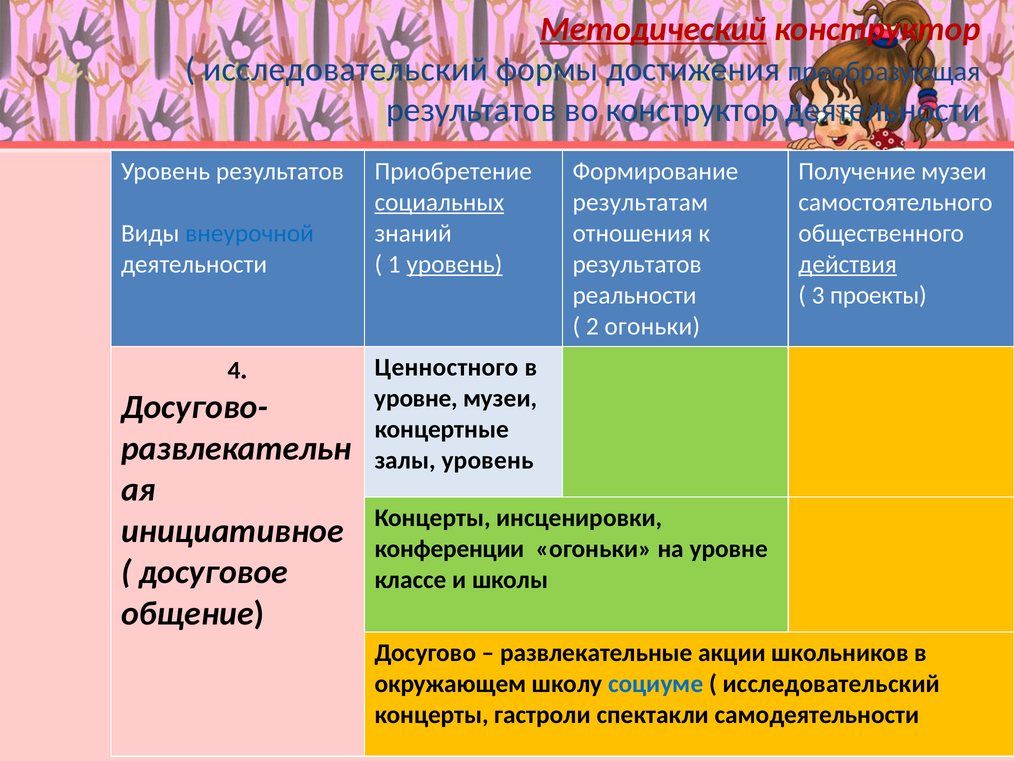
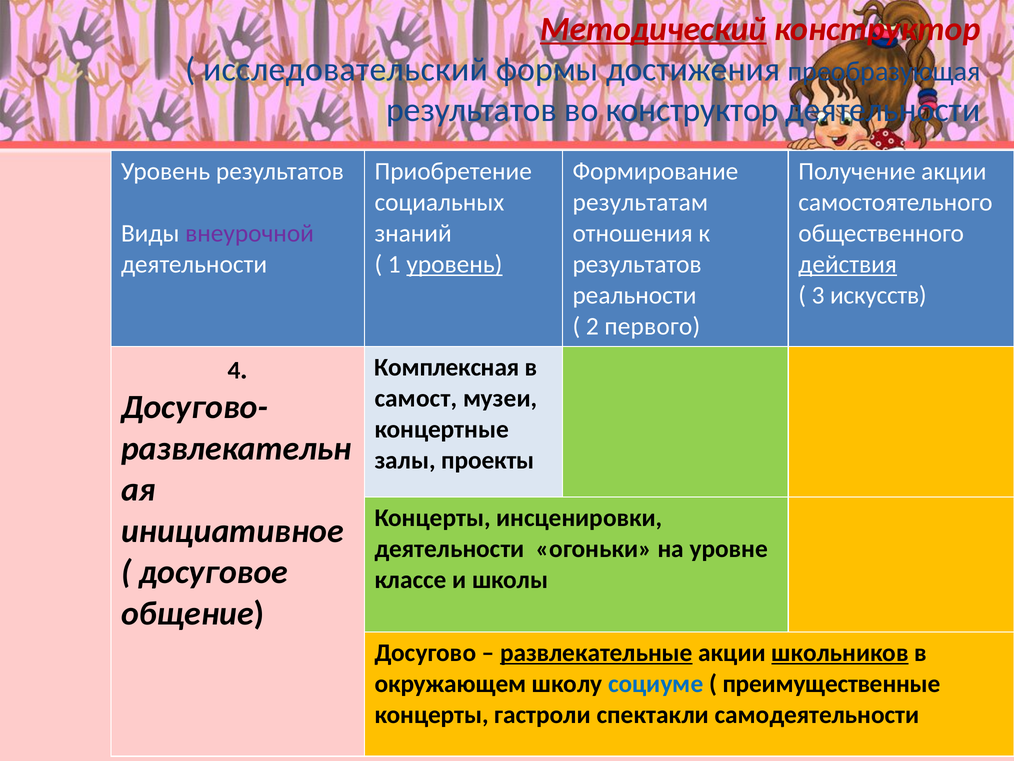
Получение музеи: музеи -> акции
социальных underline: present -> none
внеурочной colour: blue -> purple
проекты: проекты -> искусств
2 огоньки: огоньки -> первого
Ценностного: Ценностного -> Комплексная
уровне at (416, 398): уровне -> самост
залы уровень: уровень -> проекты
конференции at (450, 549): конференции -> деятельности
развлекательные underline: none -> present
школьников underline: none -> present
исследовательский at (831, 683): исследовательский -> преимущественные
